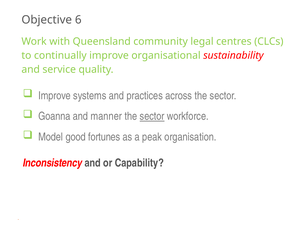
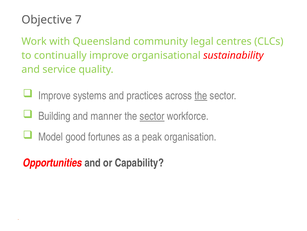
6: 6 -> 7
the at (201, 95) underline: none -> present
Goanna: Goanna -> Building
Inconsistency: Inconsistency -> Opportunities
